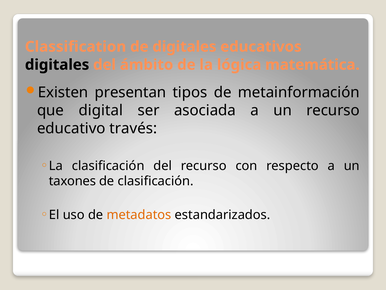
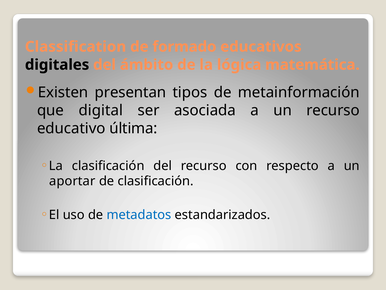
de digitales: digitales -> formado
través: través -> última
taxones: taxones -> aportar
metadatos colour: orange -> blue
